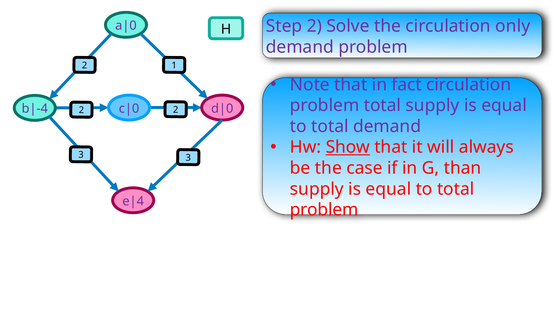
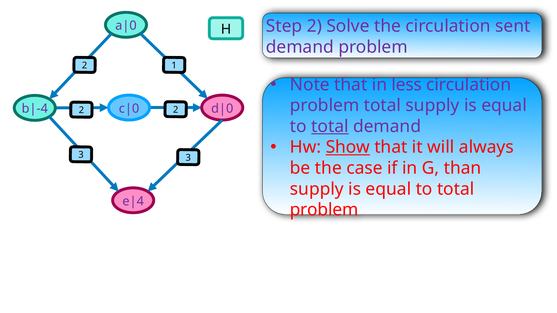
only: only -> sent
fact: fact -> less
total at (330, 127) underline: none -> present
